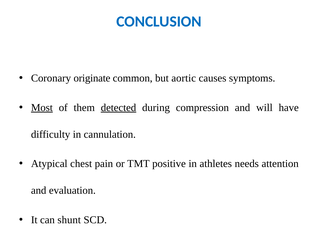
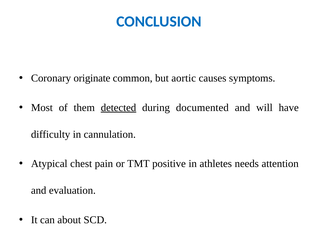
Most underline: present -> none
compression: compression -> documented
shunt: shunt -> about
